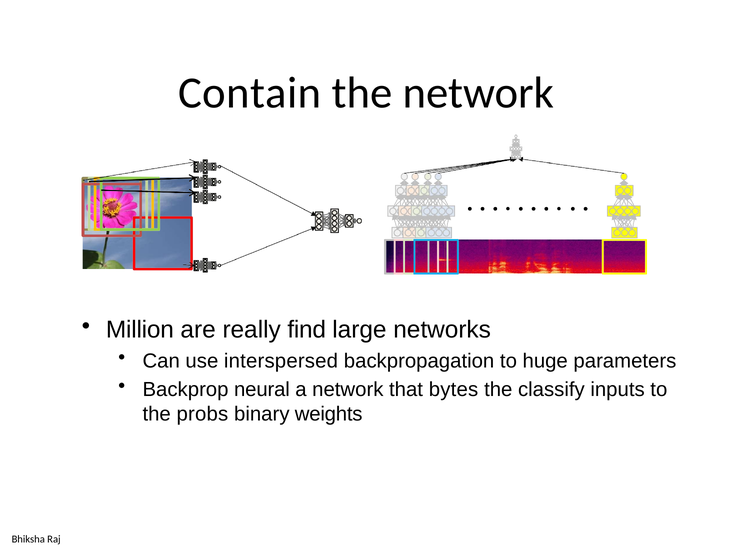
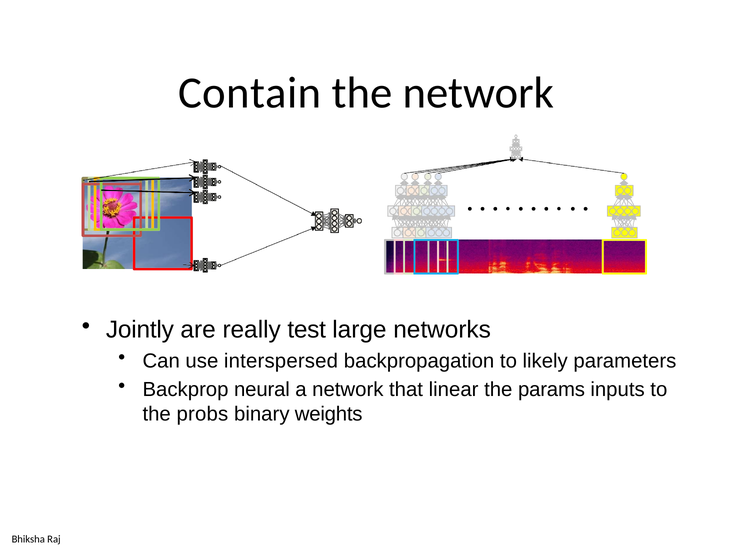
Million: Million -> Jointly
find: find -> test
huge: huge -> likely
bytes: bytes -> linear
classify: classify -> params
